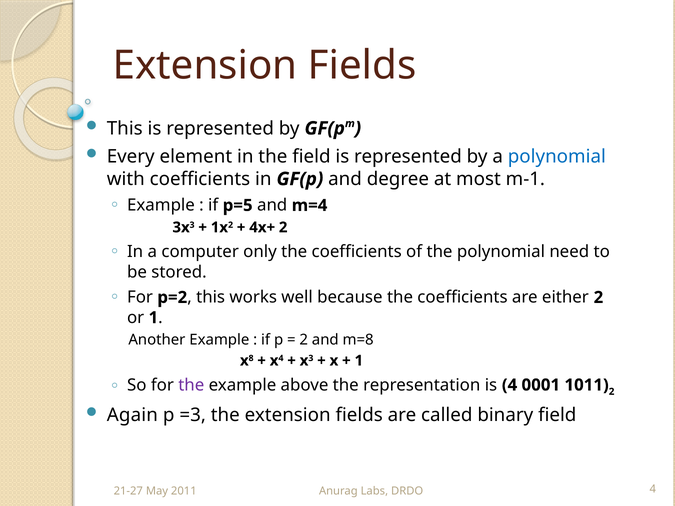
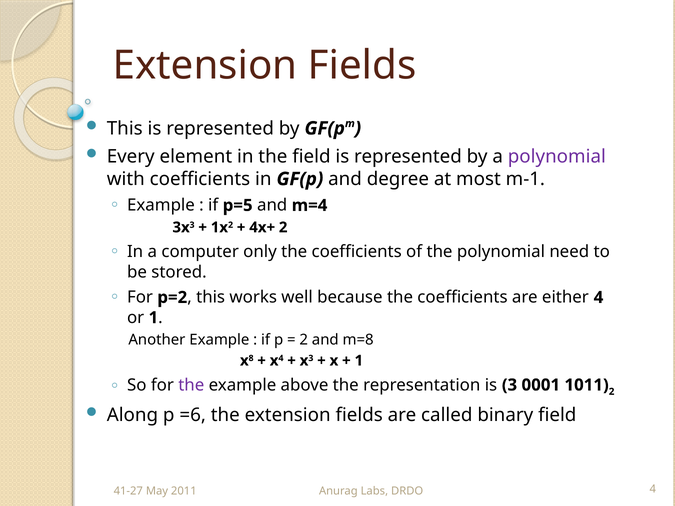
polynomial at (557, 157) colour: blue -> purple
either 2: 2 -> 4
is 4: 4 -> 3
Again: Again -> Along
=3: =3 -> =6
21-27: 21-27 -> 41-27
